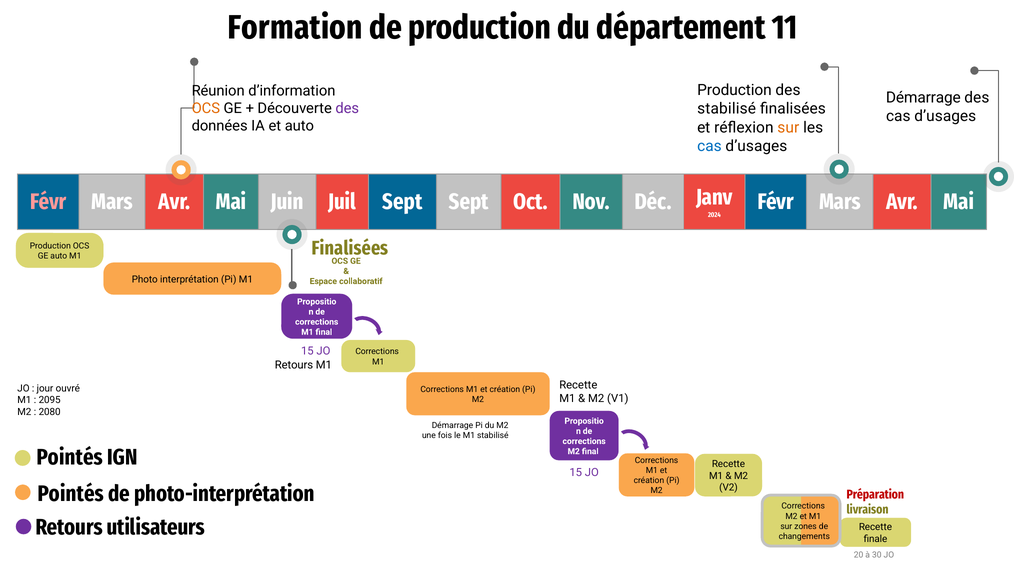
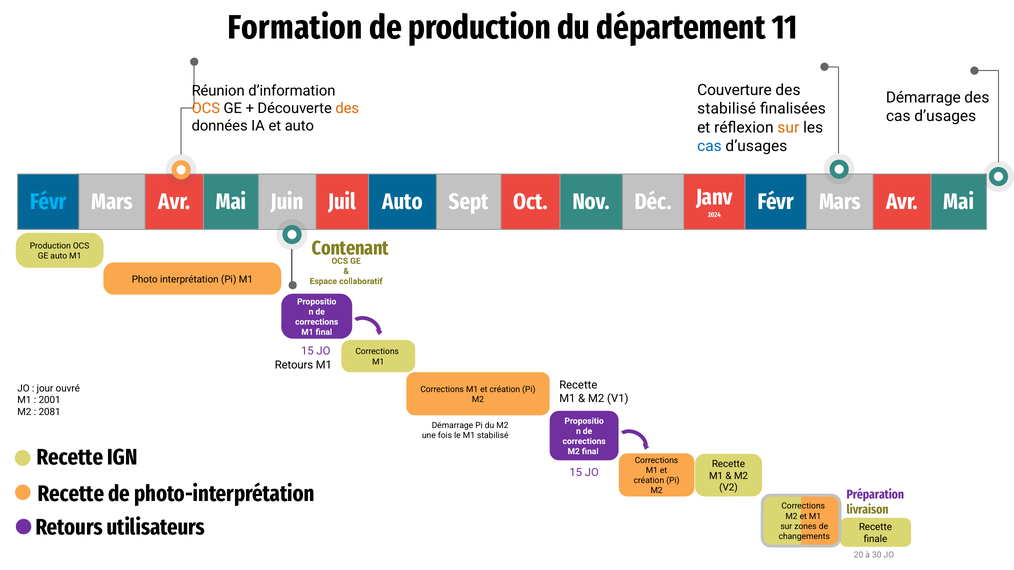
Production at (734, 90): Production -> Couverture
des at (347, 108) colour: purple -> orange
Févr at (48, 202) colour: pink -> light blue
Juil Sept: Sept -> Auto
Finalisées at (350, 248): Finalisées -> Contenant
2095: 2095 -> 2001
2080: 2080 -> 2081
Pointés at (70, 457): Pointés -> Recette
Pointés at (71, 494): Pointés -> Recette
Préparation colour: red -> purple
